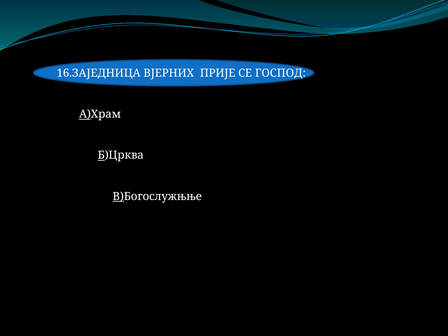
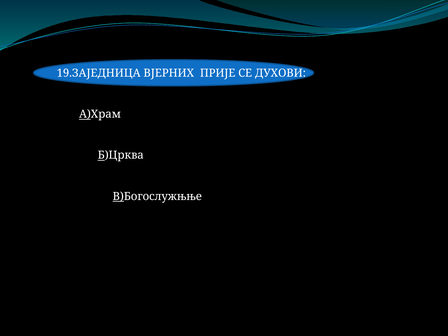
16.ЗАЈЕДНИЦА: 16.ЗАЈЕДНИЦА -> 19.ЗАЈЕДНИЦА
ГОСПОД: ГОСПОД -> ДУХОВИ
